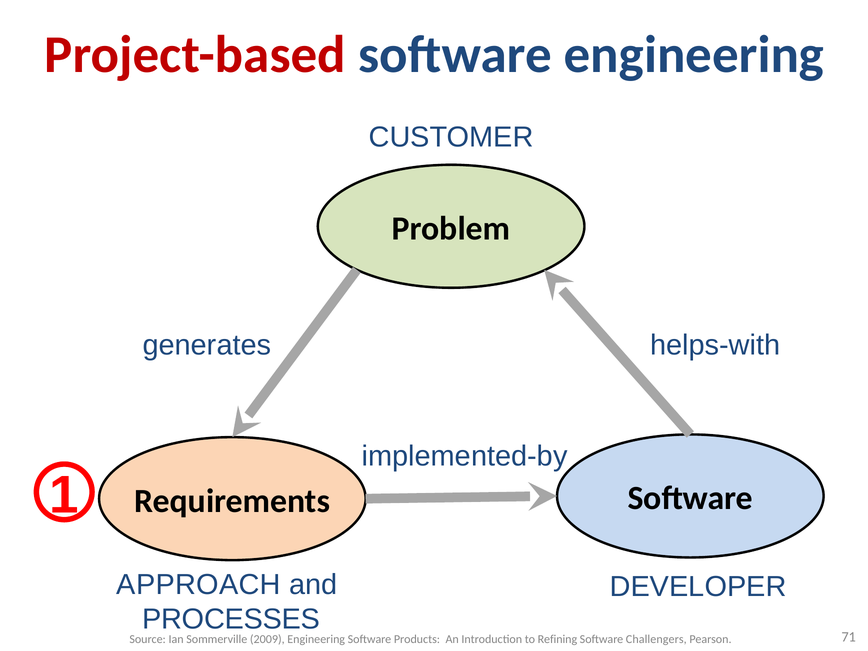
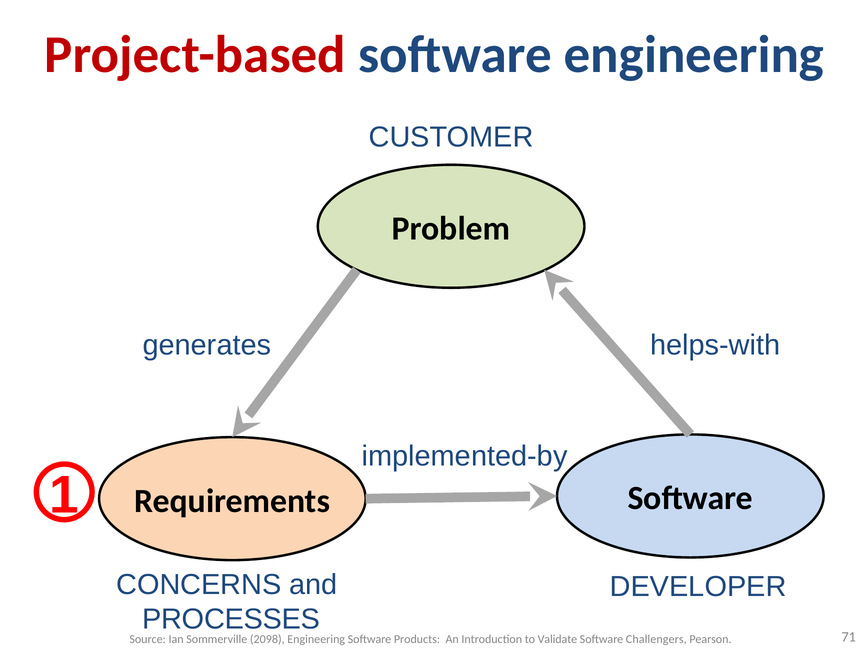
APPROACH: APPROACH -> CONCERNS
2009: 2009 -> 2098
Refining: Refining -> Validate
